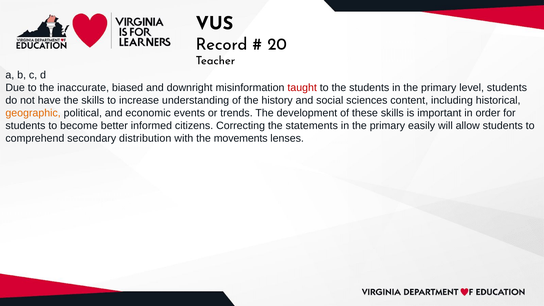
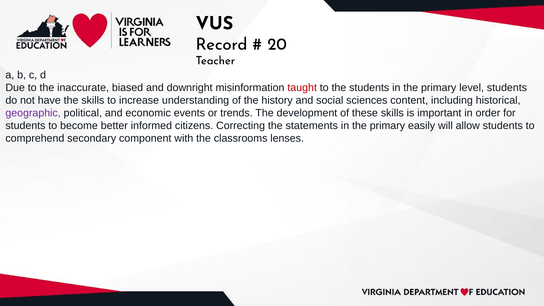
geographic colour: orange -> purple
distribution: distribution -> component
movements: movements -> classrooms
